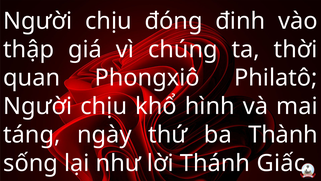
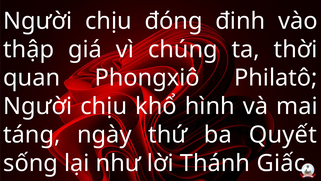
Thành: Thành -> Quyết
